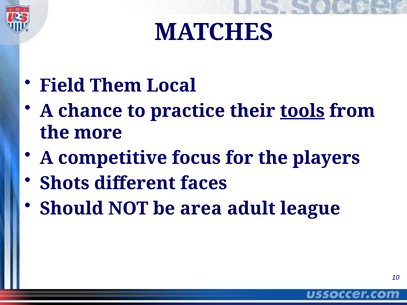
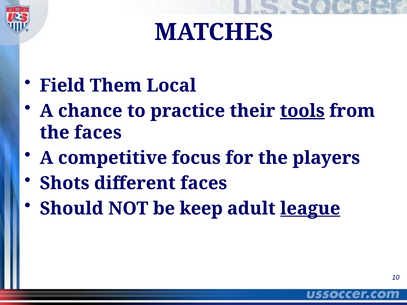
the more: more -> faces
area: area -> keep
league underline: none -> present
